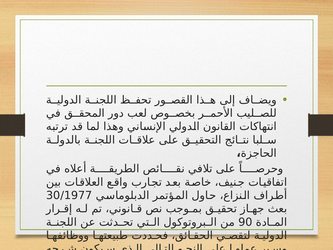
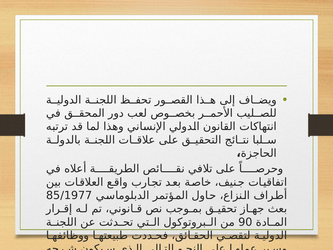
30/1977: 30/1977 -> 85/1977
